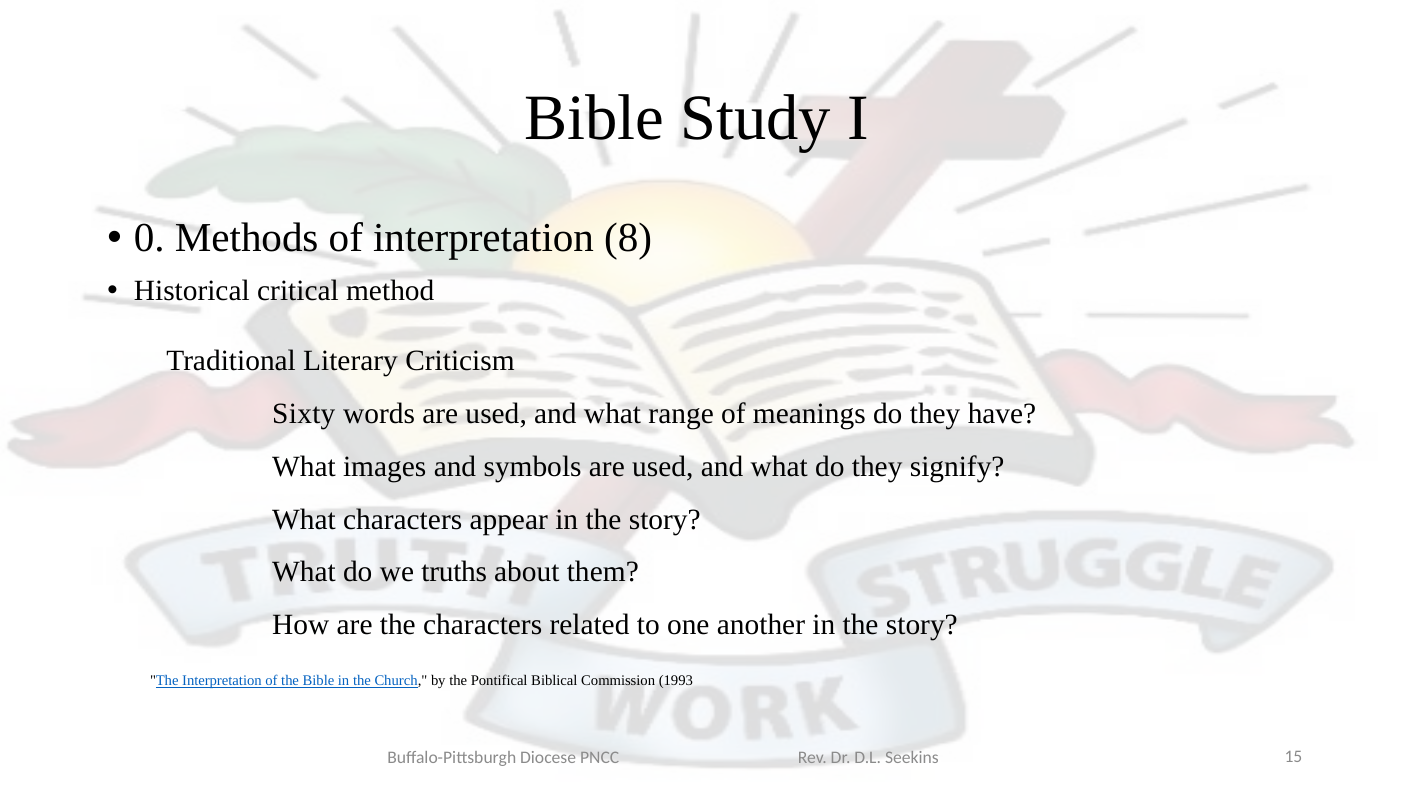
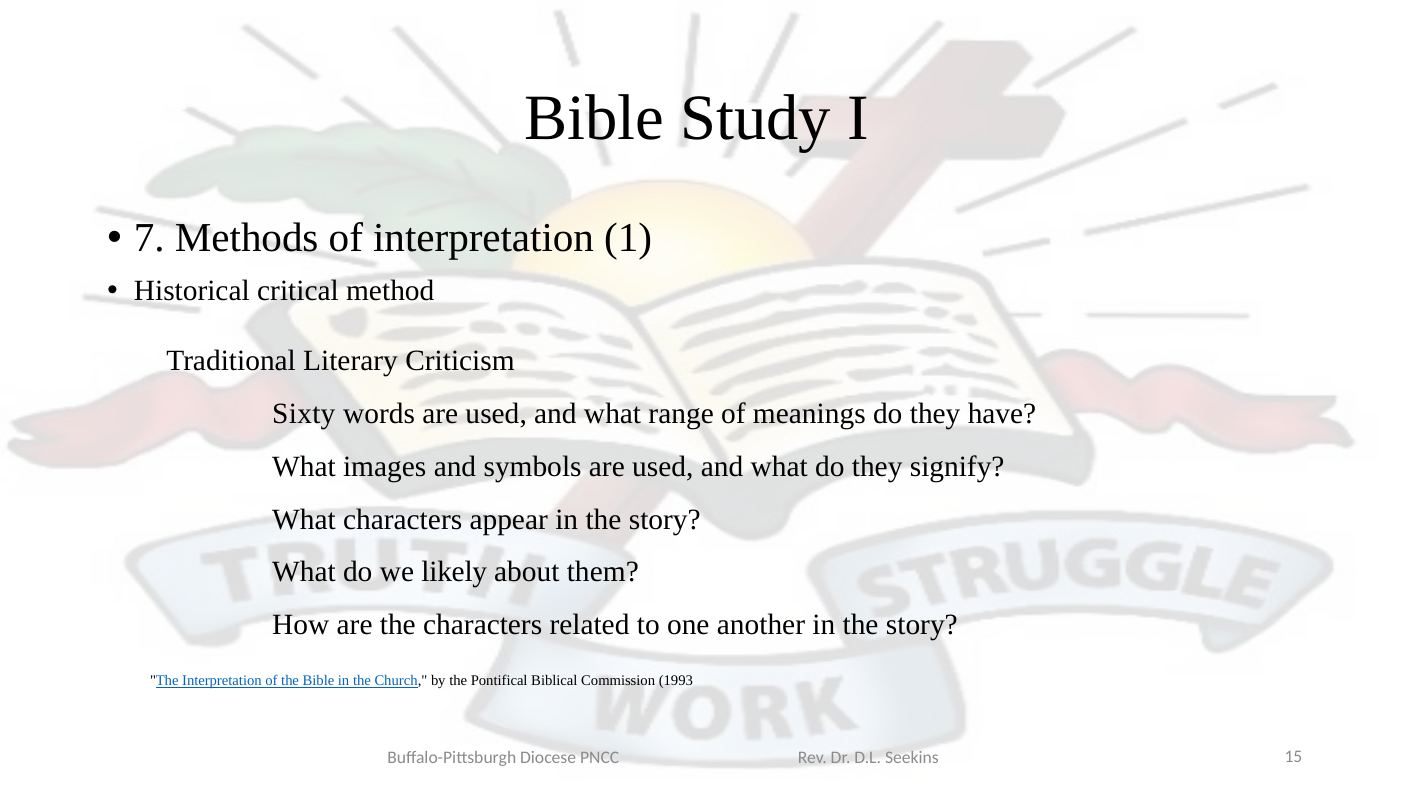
0: 0 -> 7
8: 8 -> 1
truths: truths -> likely
